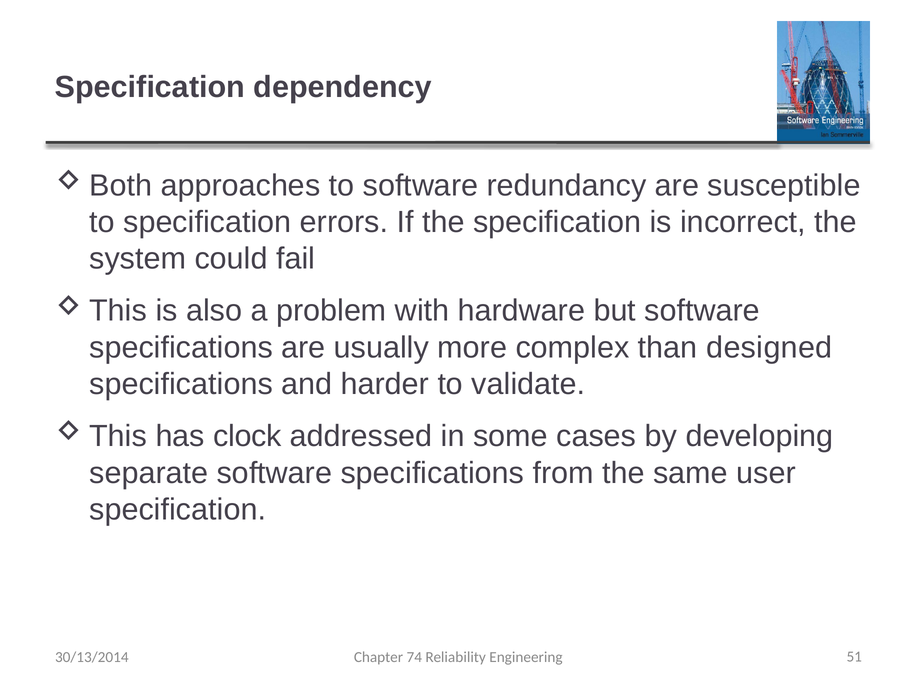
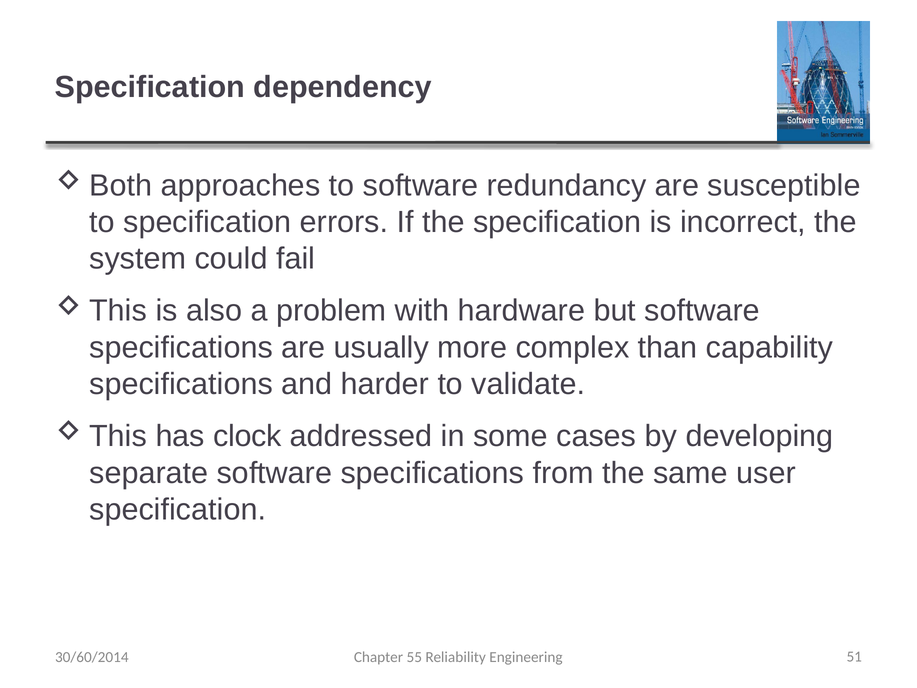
designed: designed -> capability
30/13/2014: 30/13/2014 -> 30/60/2014
74: 74 -> 55
